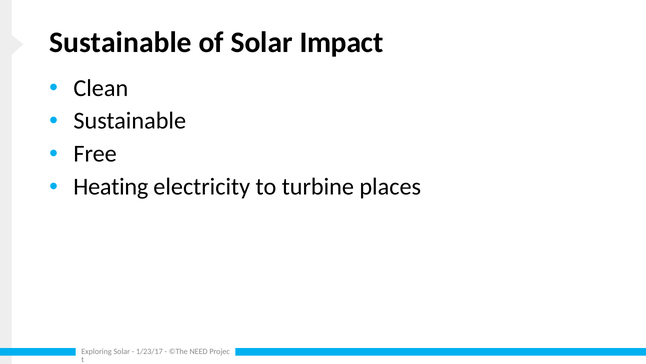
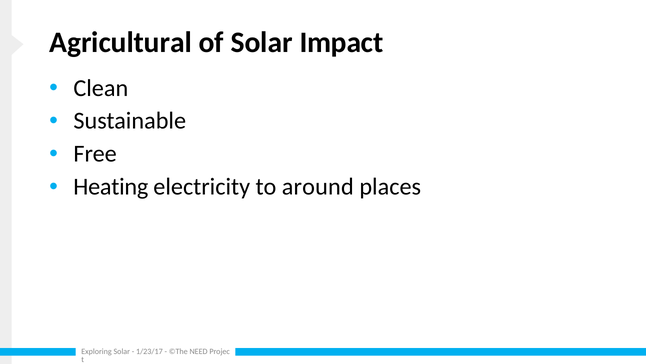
Sustainable at (121, 42): Sustainable -> Agricultural
turbine: turbine -> around
